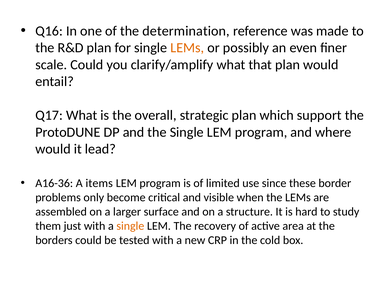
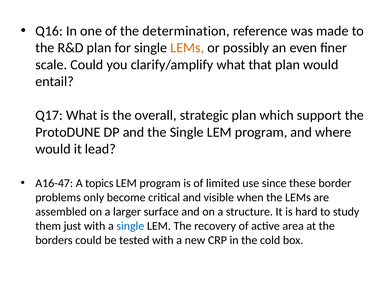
A16-36: A16-36 -> A16-47
items: items -> topics
single at (130, 226) colour: orange -> blue
